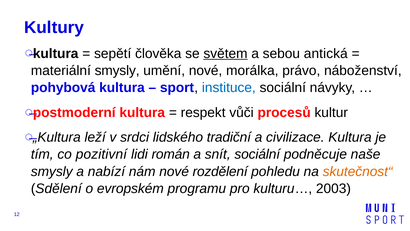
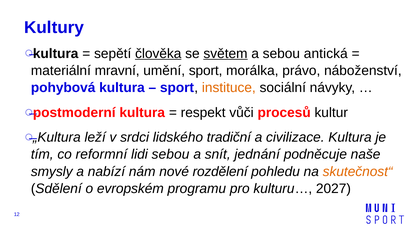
člověka underline: none -> present
materiální smysly: smysly -> mravní
umění nové: nové -> sport
instituce colour: blue -> orange
pozitivní: pozitivní -> reformní
lidi román: román -> sebou
snít sociální: sociální -> jednání
2003: 2003 -> 2027
